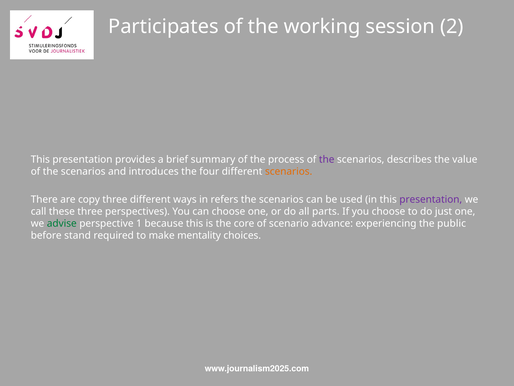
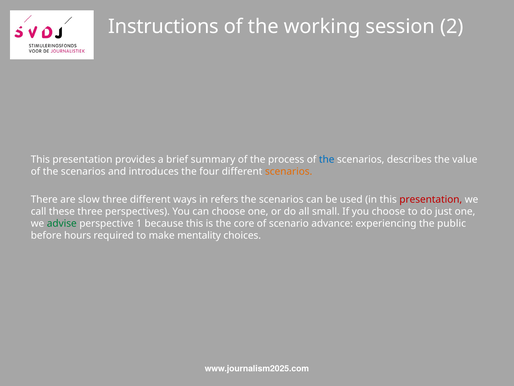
Participates: Participates -> Instructions
the at (327, 159) colour: purple -> blue
copy: copy -> slow
presentation at (431, 199) colour: purple -> red
parts: parts -> small
stand: stand -> hours
